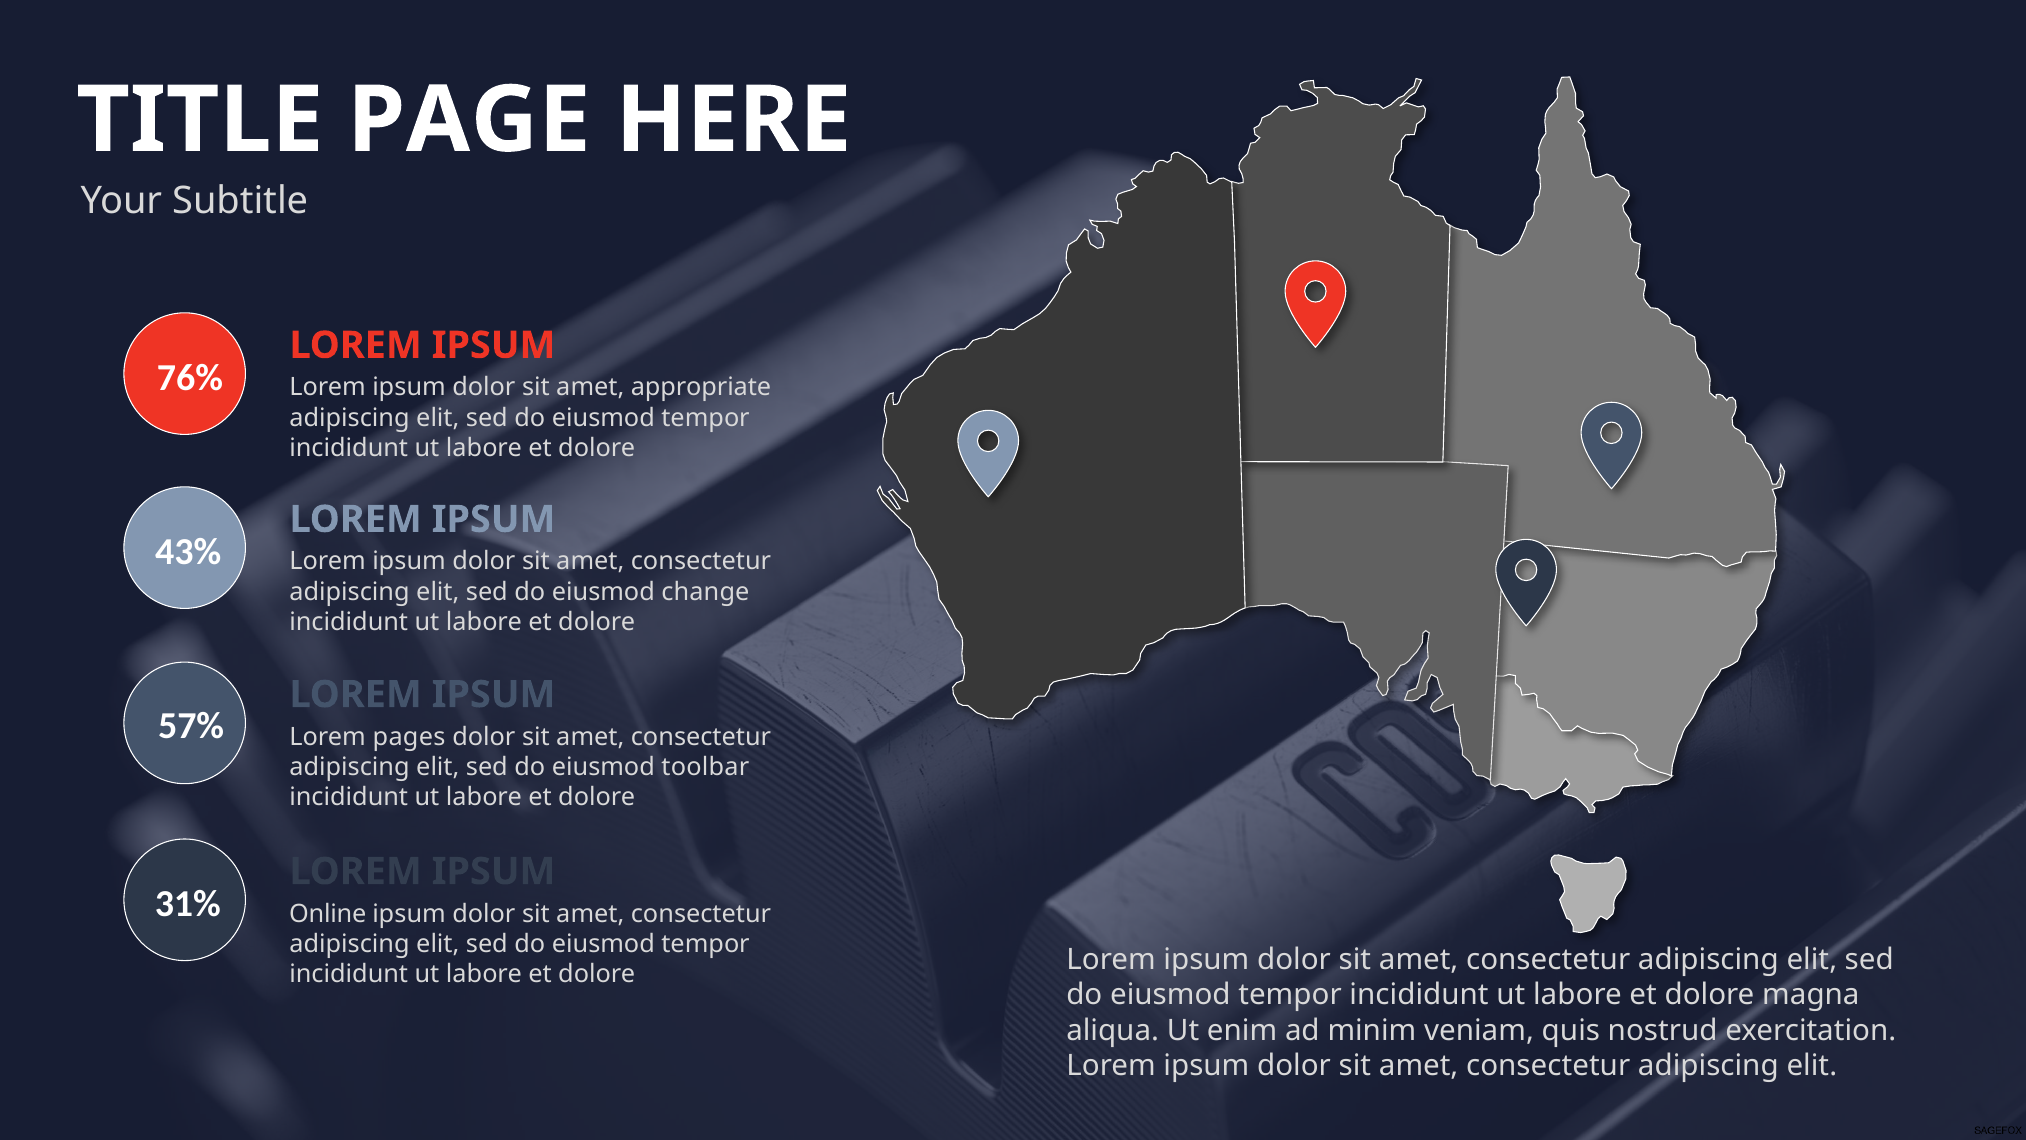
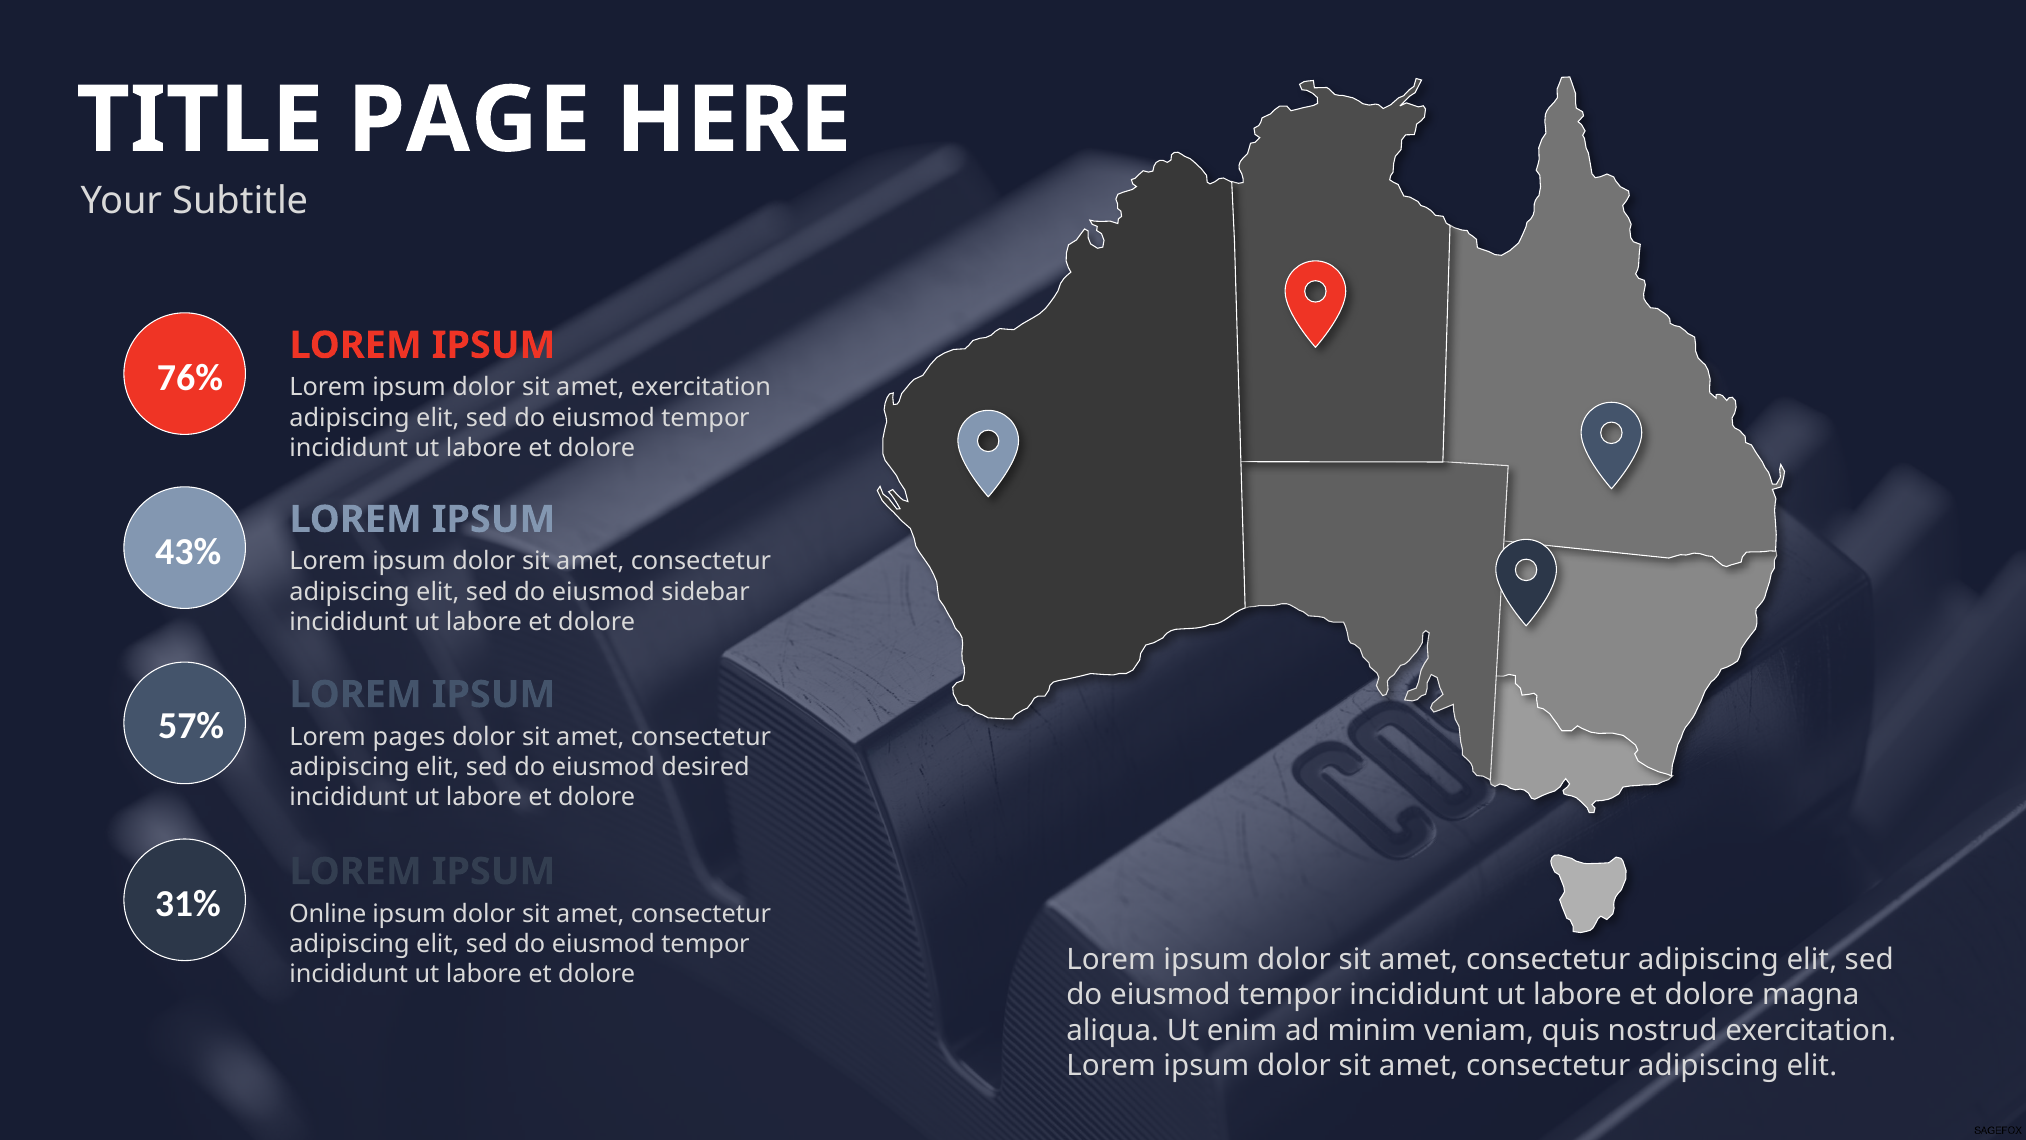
amet appropriate: appropriate -> exercitation
change: change -> sidebar
toolbar: toolbar -> desired
